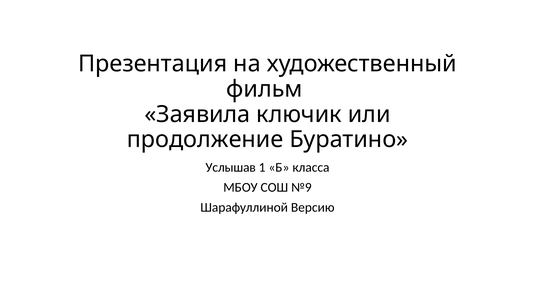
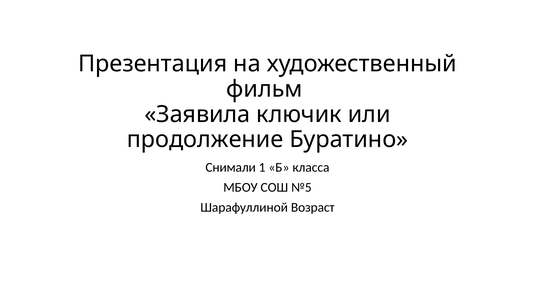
Услышав: Услышав -> Снимали
№9: №9 -> №5
Версию: Версию -> Возраст
